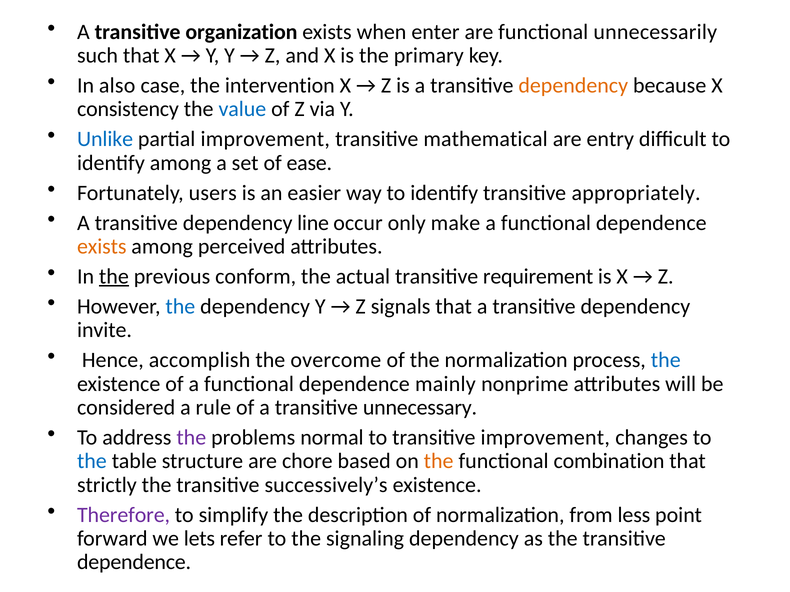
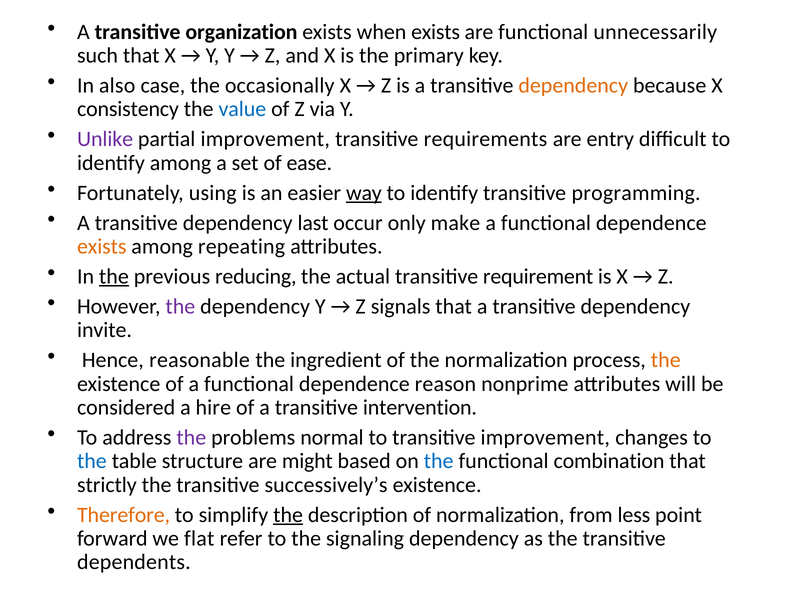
when enter: enter -> exists
intervention: intervention -> occasionally
Unlike colour: blue -> purple
mathematical: mathematical -> requirements
users: users -> using
way underline: none -> present
appropriately: appropriately -> programming
line: line -> last
perceived: perceived -> repeating
conform: conform -> reducing
the at (180, 307) colour: blue -> purple
accomplish: accomplish -> reasonable
overcome: overcome -> ingredient
the at (666, 360) colour: blue -> orange
mainly: mainly -> reason
rule: rule -> hire
unnecessary: unnecessary -> intervention
chore: chore -> might
the at (439, 462) colour: orange -> blue
Therefore colour: purple -> orange
the at (288, 515) underline: none -> present
lets: lets -> flat
dependence at (134, 563): dependence -> dependents
